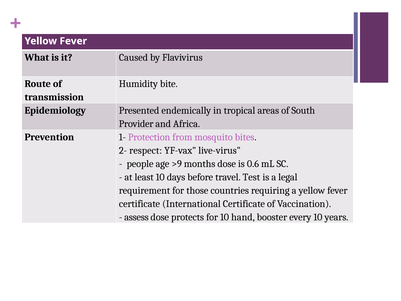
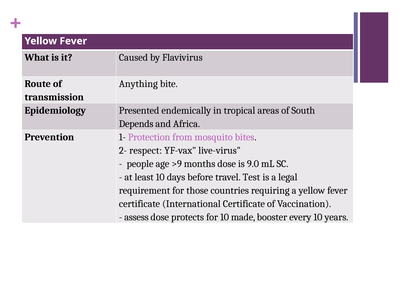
Humidity: Humidity -> Anything
Provider: Provider -> Depends
0.6: 0.6 -> 9.0
hand: hand -> made
